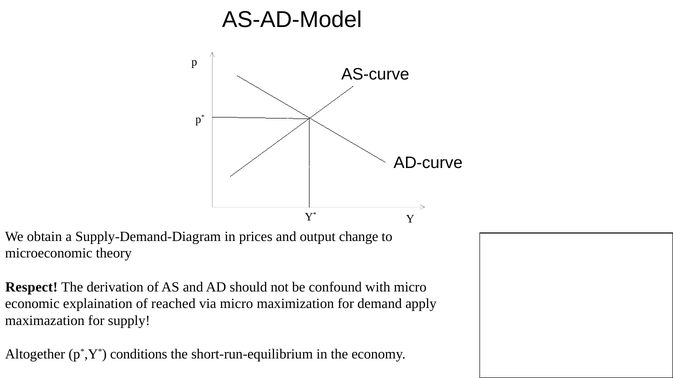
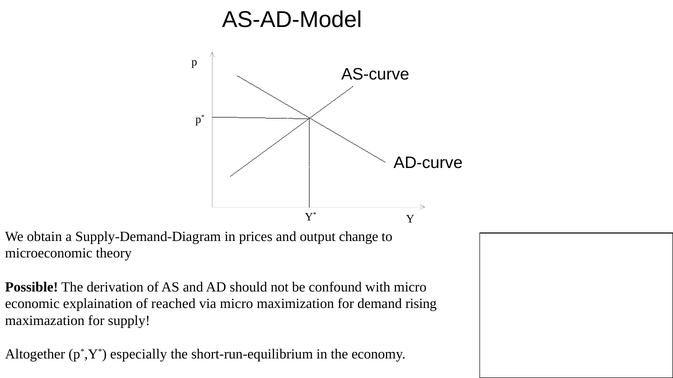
Respect: Respect -> Possible
apply: apply -> rising
conditions: conditions -> especially
